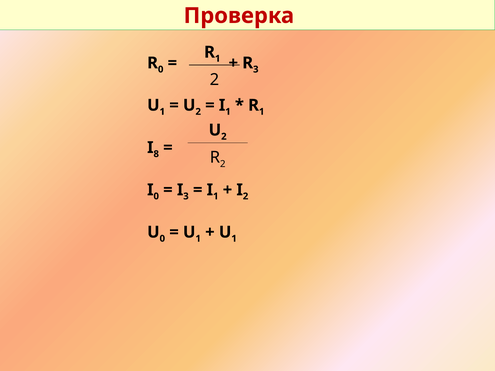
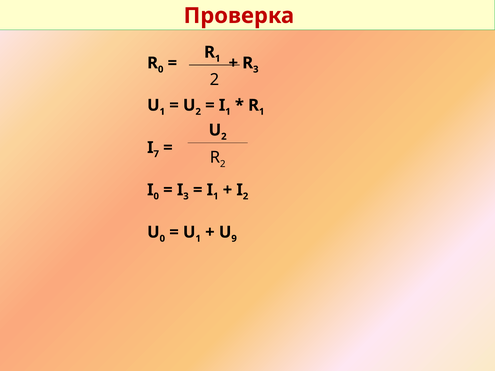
8: 8 -> 7
1 at (234, 239): 1 -> 9
